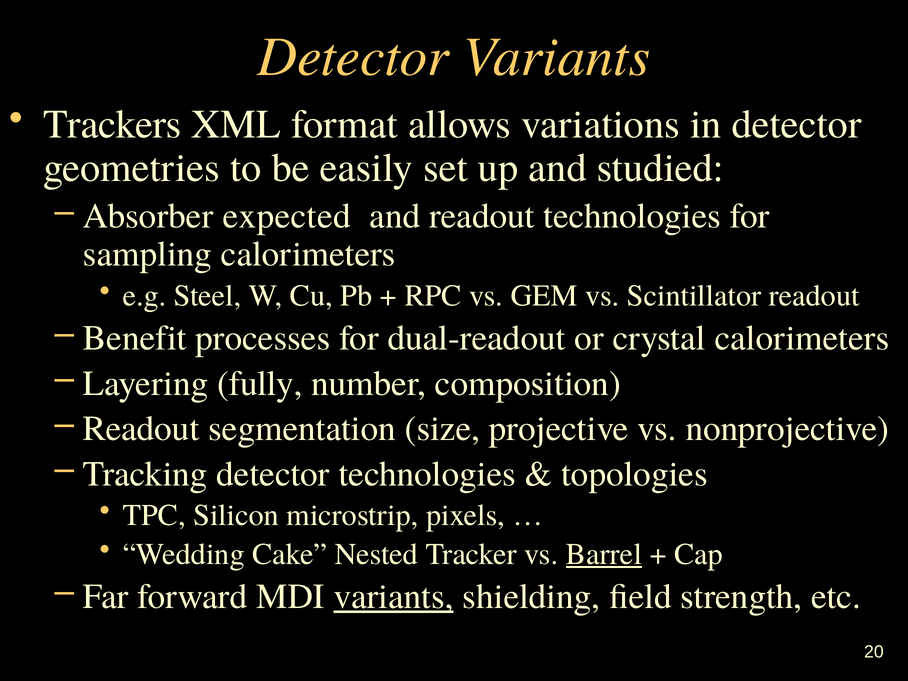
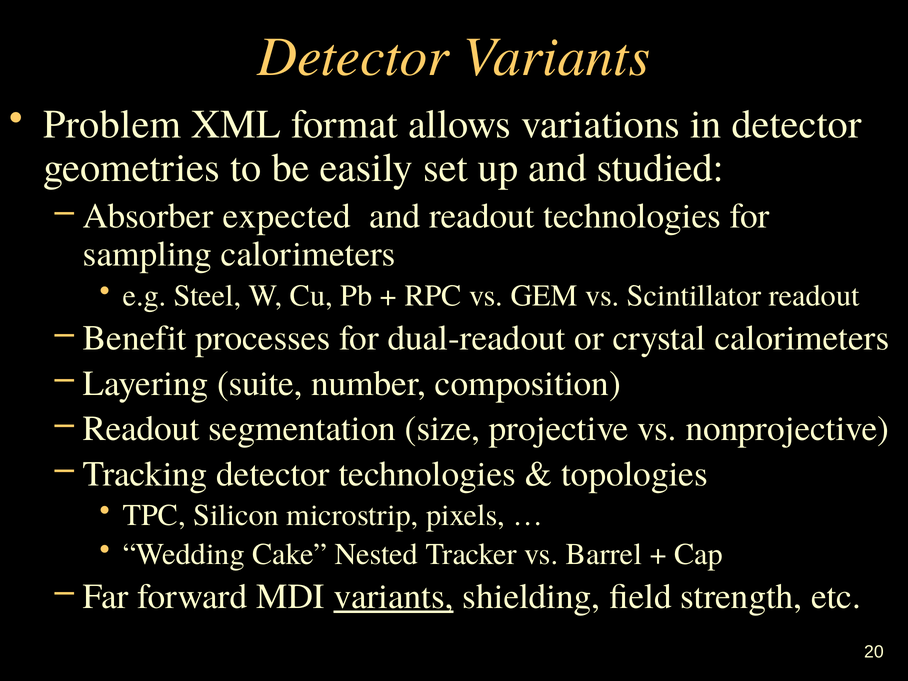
Trackers: Trackers -> Problem
fully: fully -> suite
Barrel underline: present -> none
